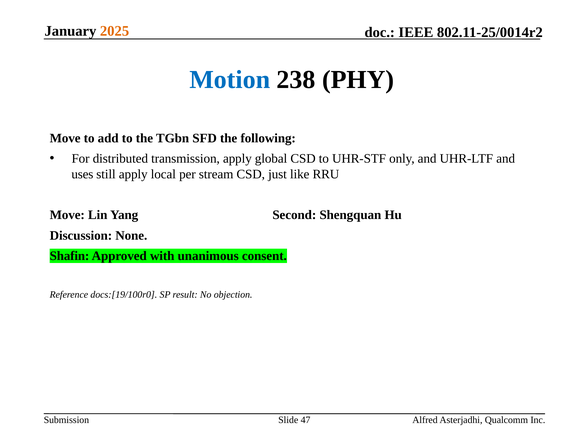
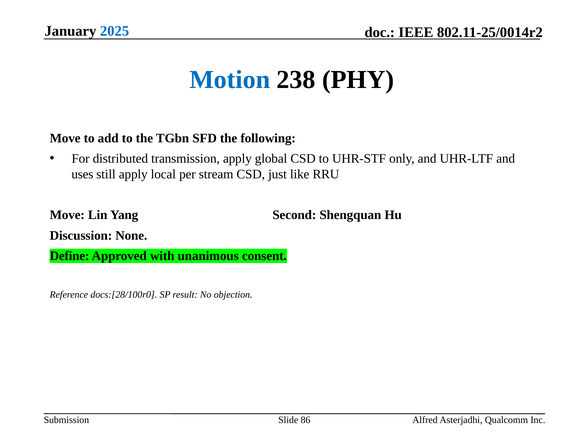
2025 colour: orange -> blue
Shafin: Shafin -> Define
docs:[19/100r0: docs:[19/100r0 -> docs:[28/100r0
47: 47 -> 86
